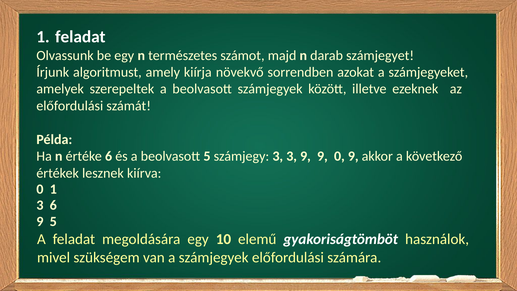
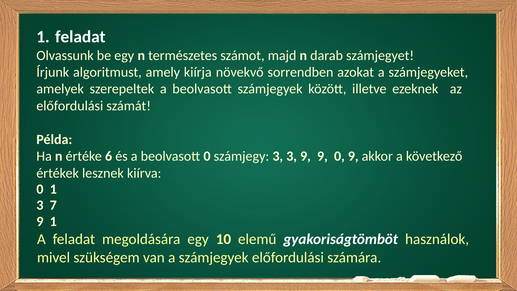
beolvasott 5: 5 -> 0
3 6: 6 -> 7
9 5: 5 -> 1
